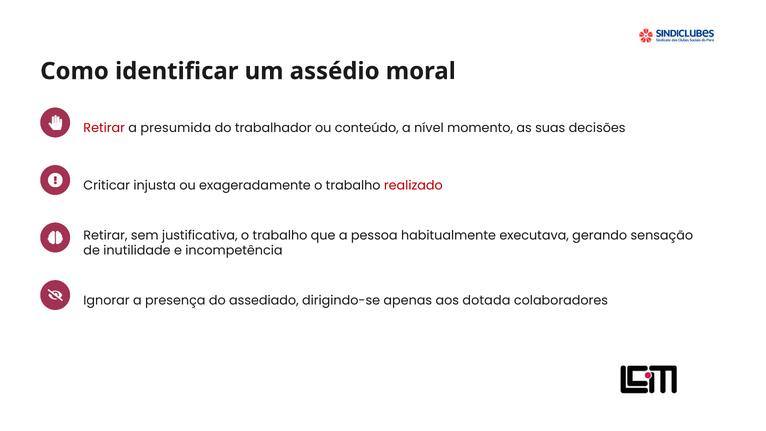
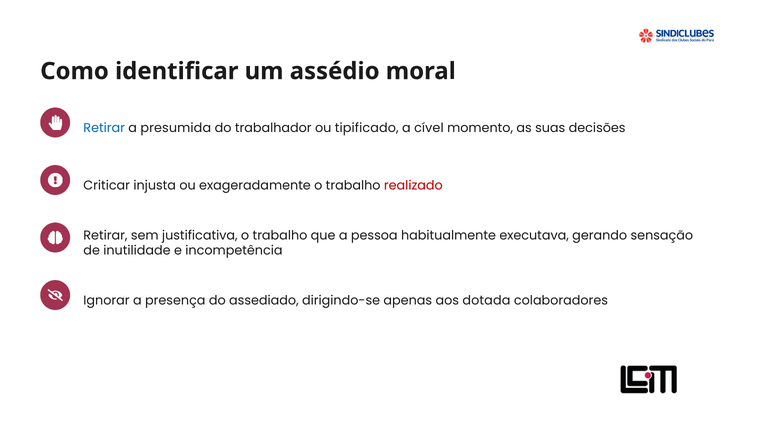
Retirar at (104, 128) colour: red -> blue
conteúdo: conteúdo -> tipificado
nível: nível -> cível
